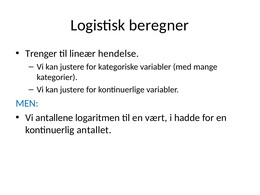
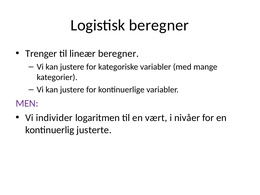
lineær hendelse: hendelse -> beregner
MEN colour: blue -> purple
antallene: antallene -> individer
hadde: hadde -> nivåer
antallet: antallet -> justerte
